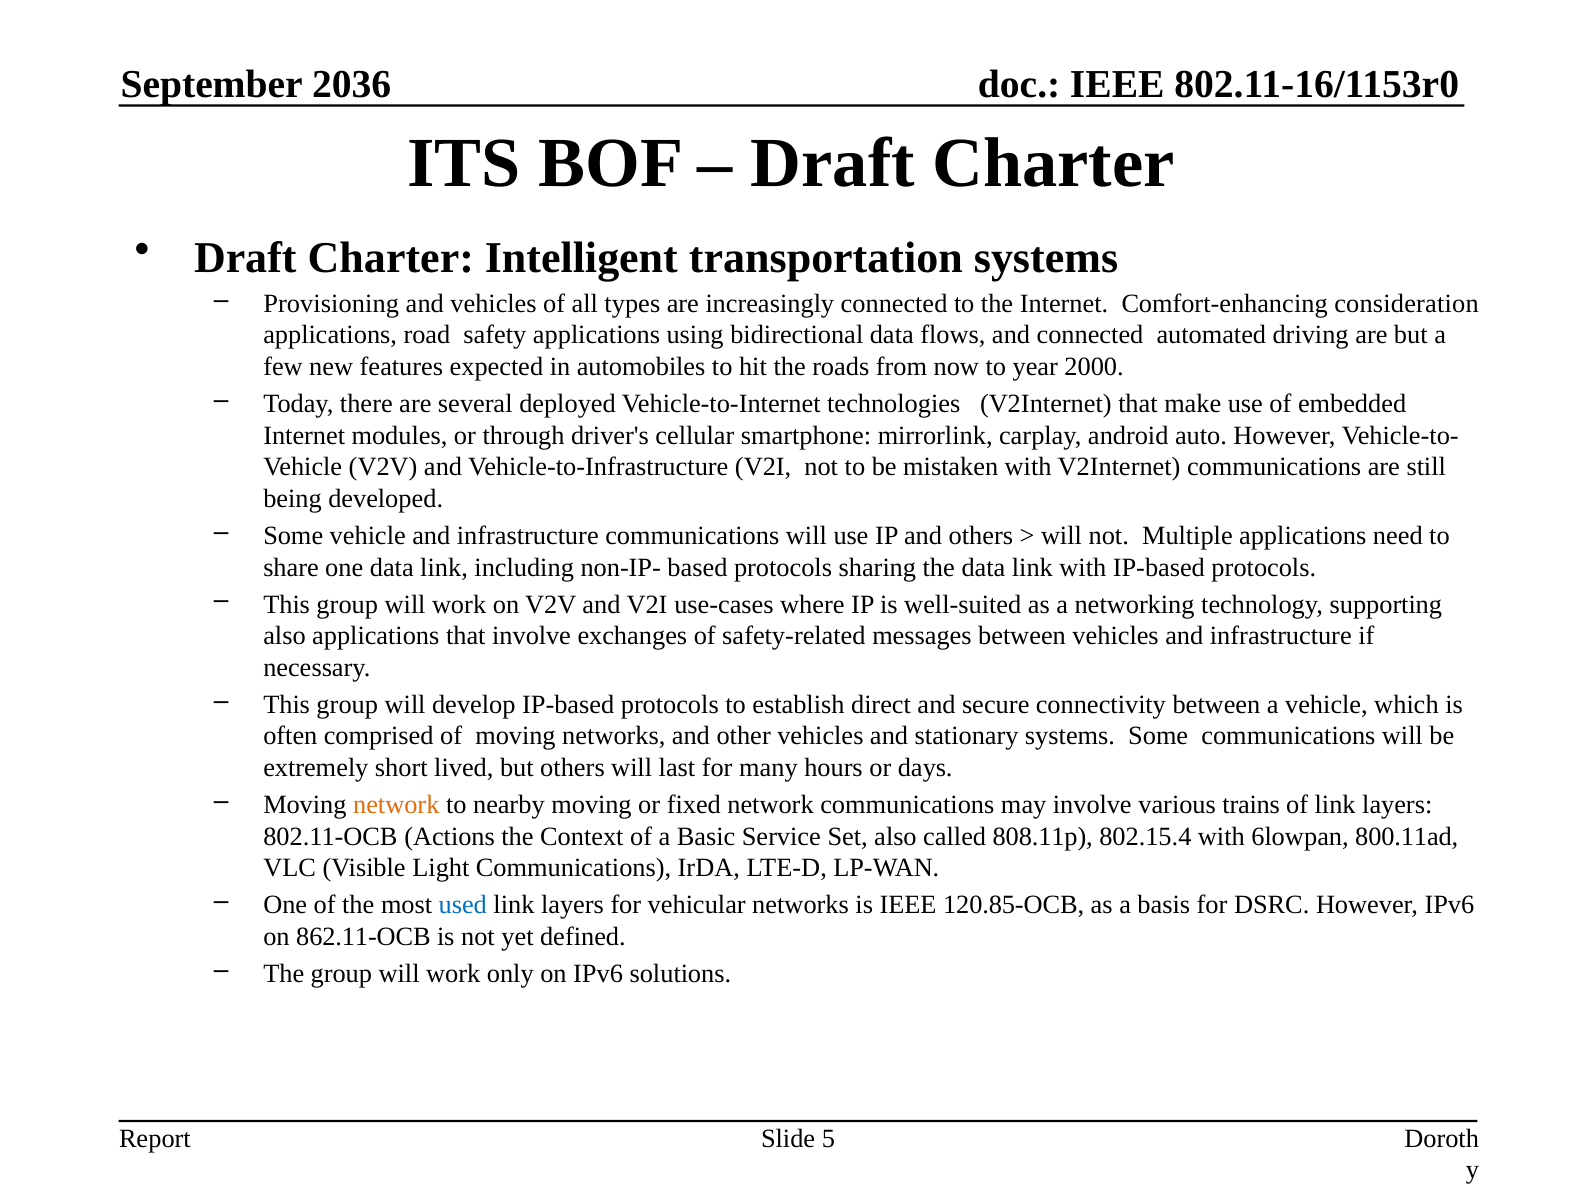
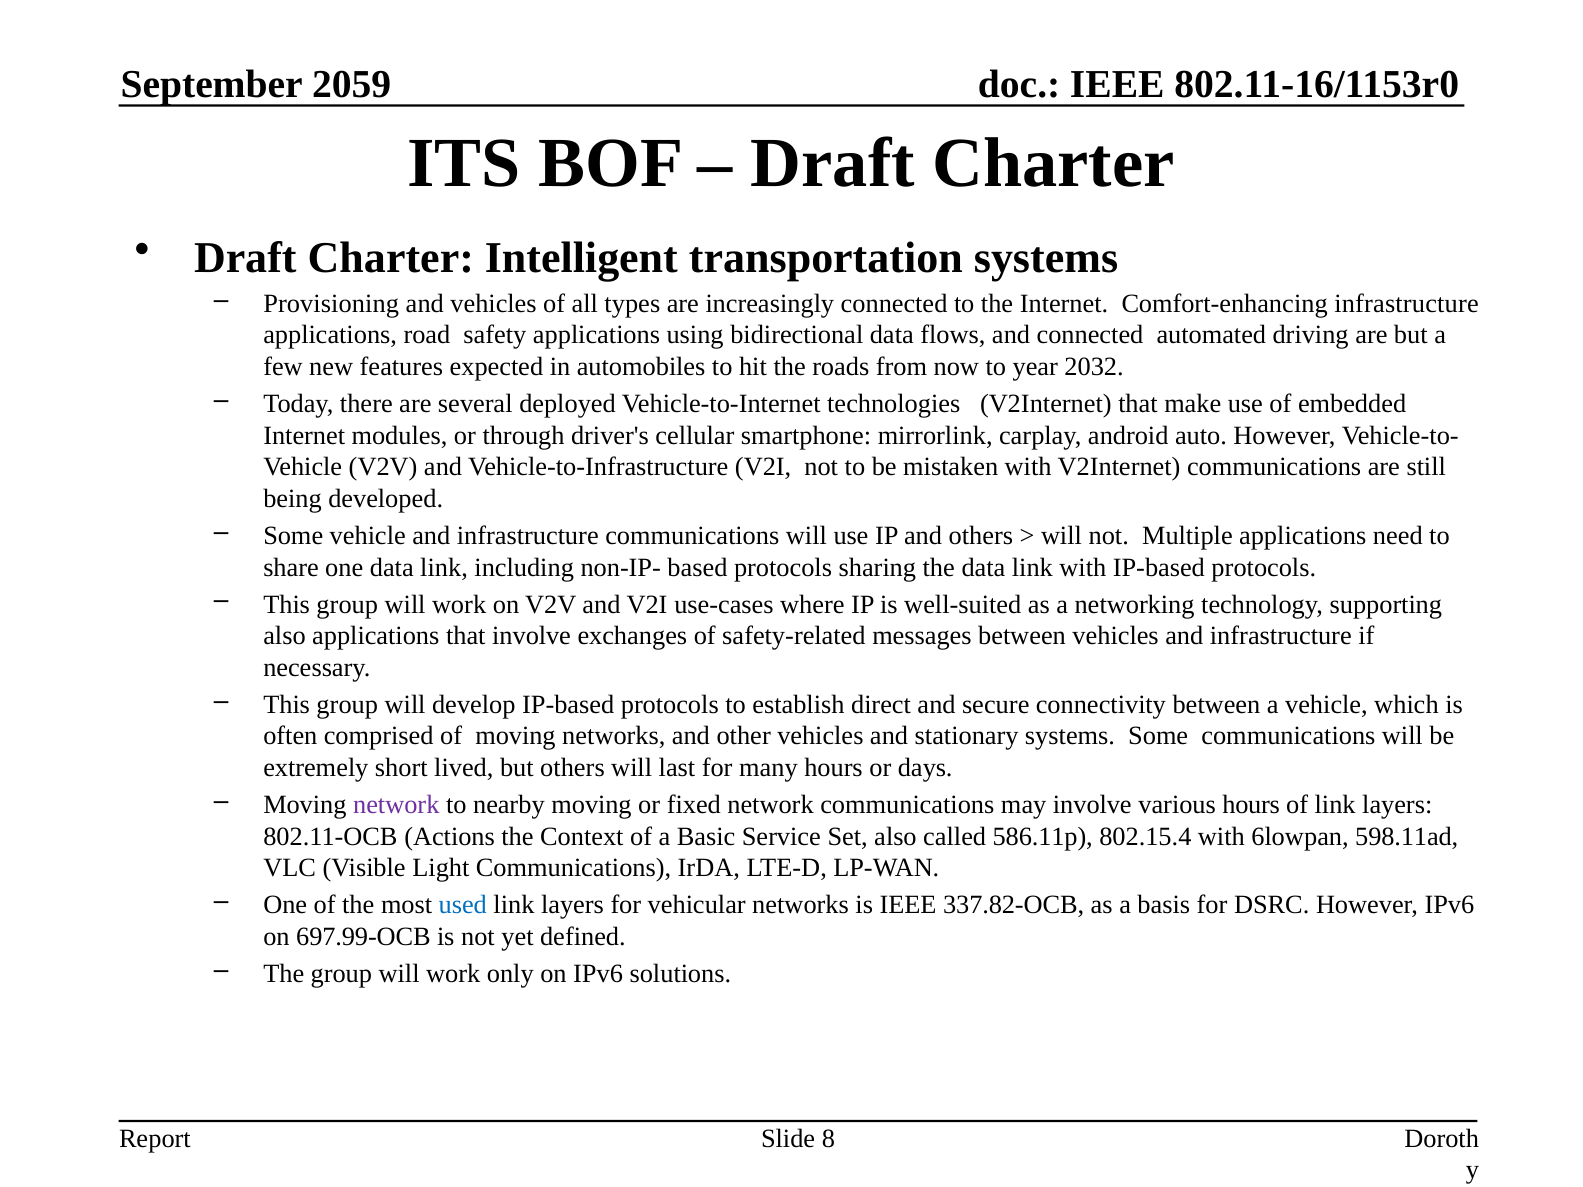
2036: 2036 -> 2059
Comfort-enhancing consideration: consideration -> infrastructure
2000: 2000 -> 2032
network at (396, 805) colour: orange -> purple
various trains: trains -> hours
808.11p: 808.11p -> 586.11p
800.11ad: 800.11ad -> 598.11ad
120.85-OCB: 120.85-OCB -> 337.82-OCB
862.11-OCB: 862.11-OCB -> 697.99-OCB
5: 5 -> 8
